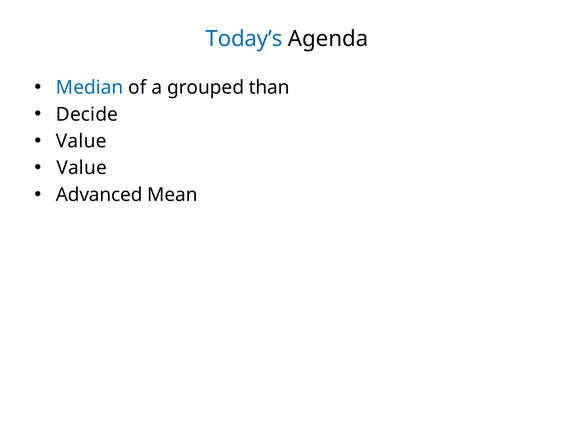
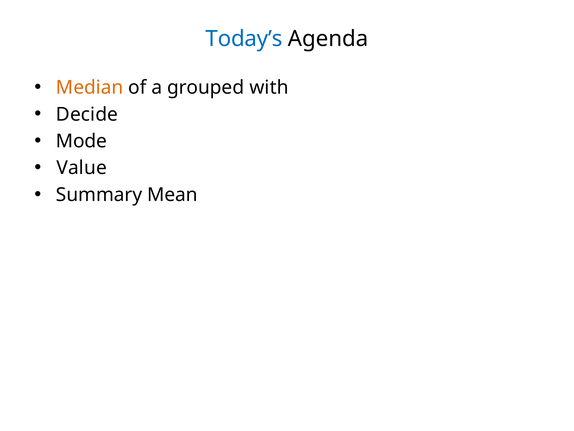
Median colour: blue -> orange
than: than -> with
Value at (81, 141): Value -> Mode
Advanced: Advanced -> Summary
